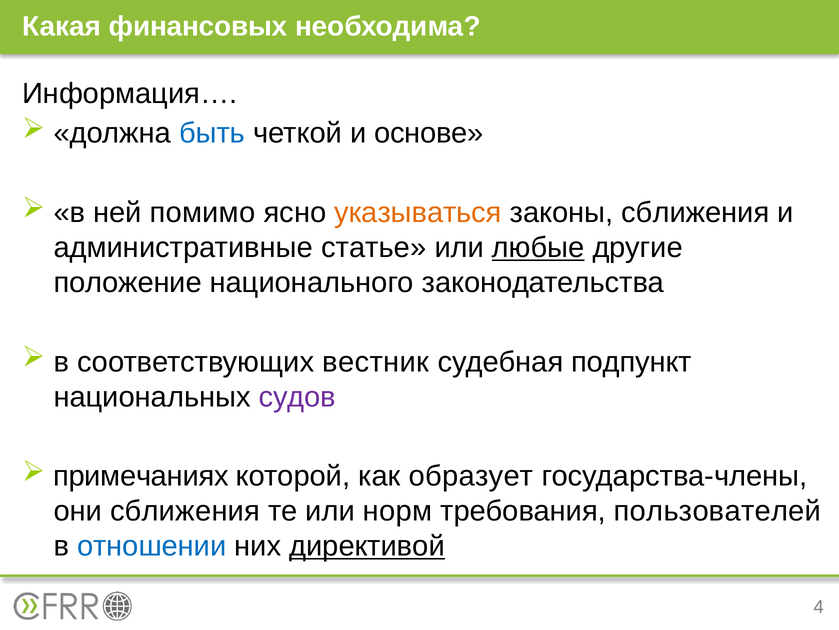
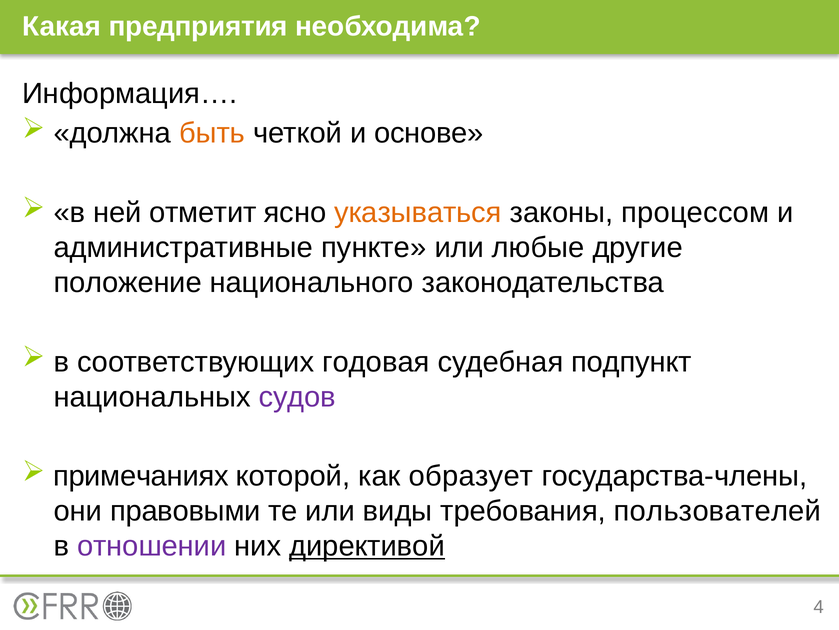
финансовых: финансовых -> предприятия
быть colour: blue -> orange
помимо: помимо -> отметит
законы сближения: сближения -> процессом
статье: статье -> пункте
любые underline: present -> none
вестник: вестник -> годовая
они сближения: сближения -> правовыми
норм: норм -> виды
отношении colour: blue -> purple
